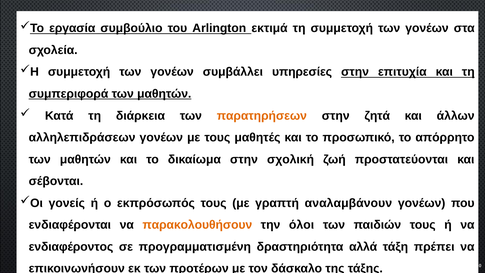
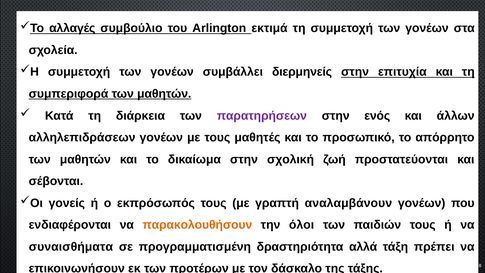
εργασία: εργασία -> αλλαγές
υπηρεσίες: υπηρεσίες -> διερμηνείς
παρατηρήσεων colour: orange -> purple
ζητά: ζητά -> ενός
ενδιαφέροντος: ενδιαφέροντος -> συναισθήματα
